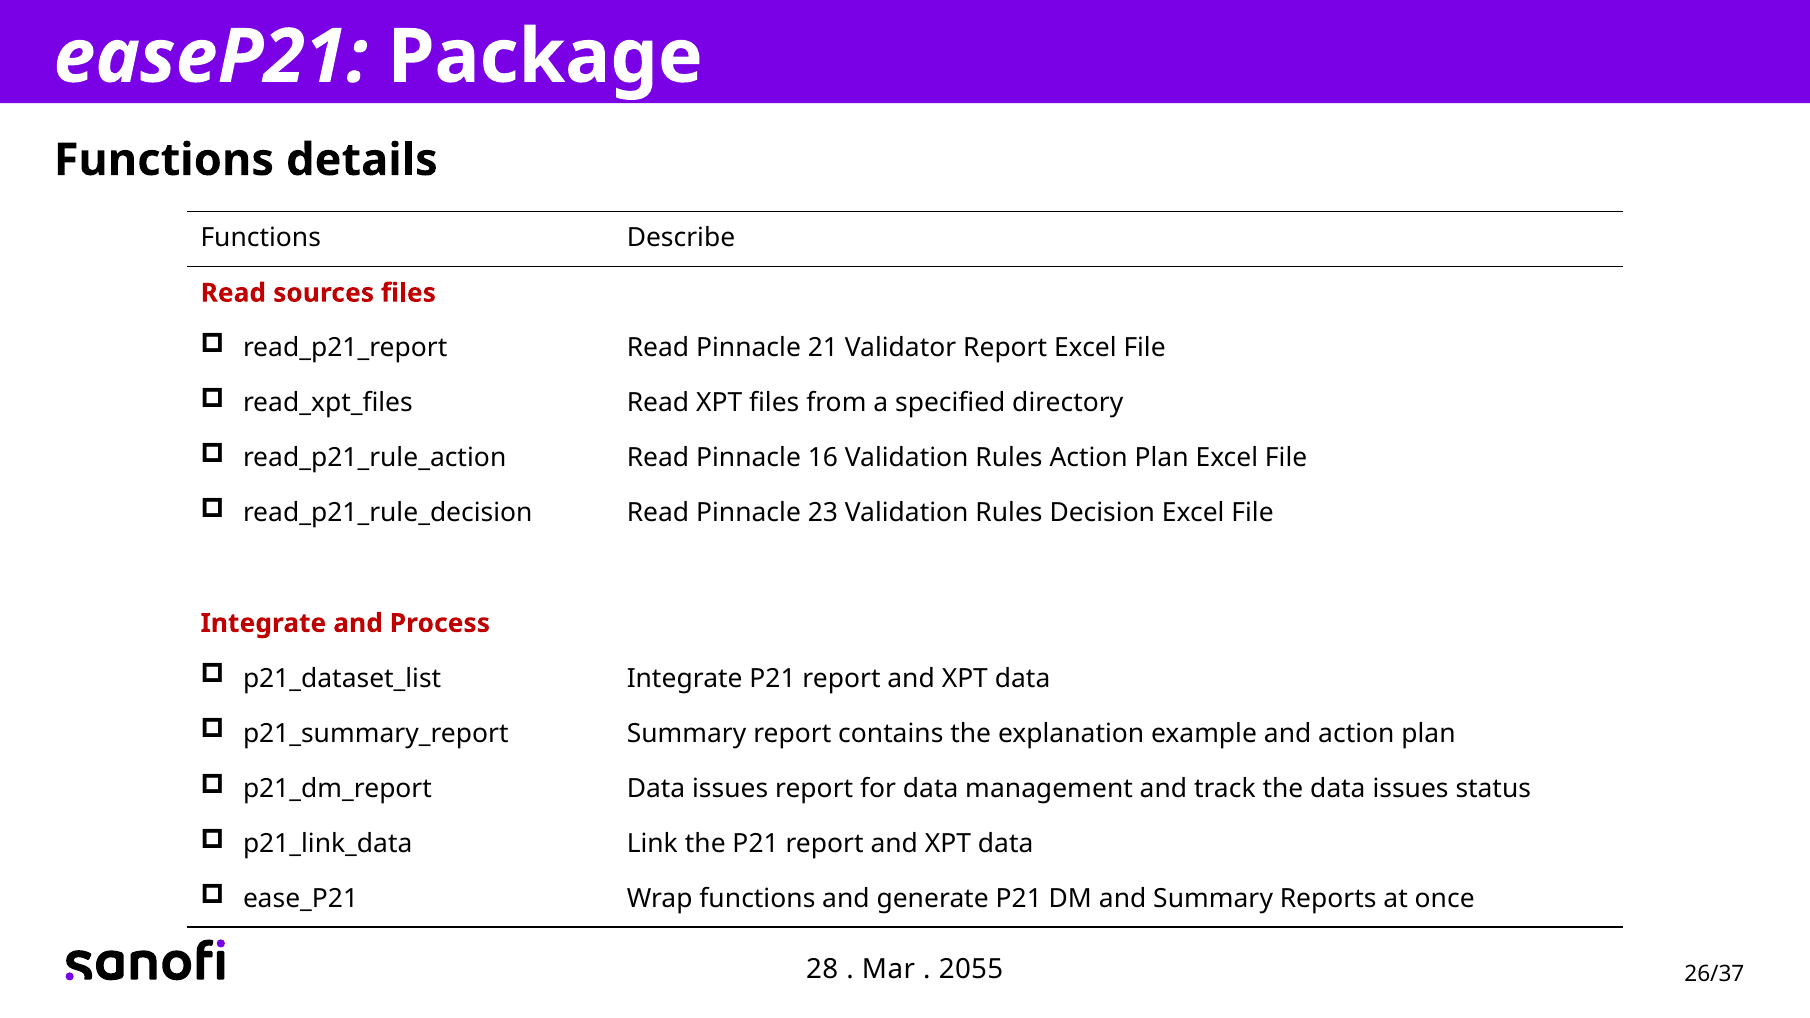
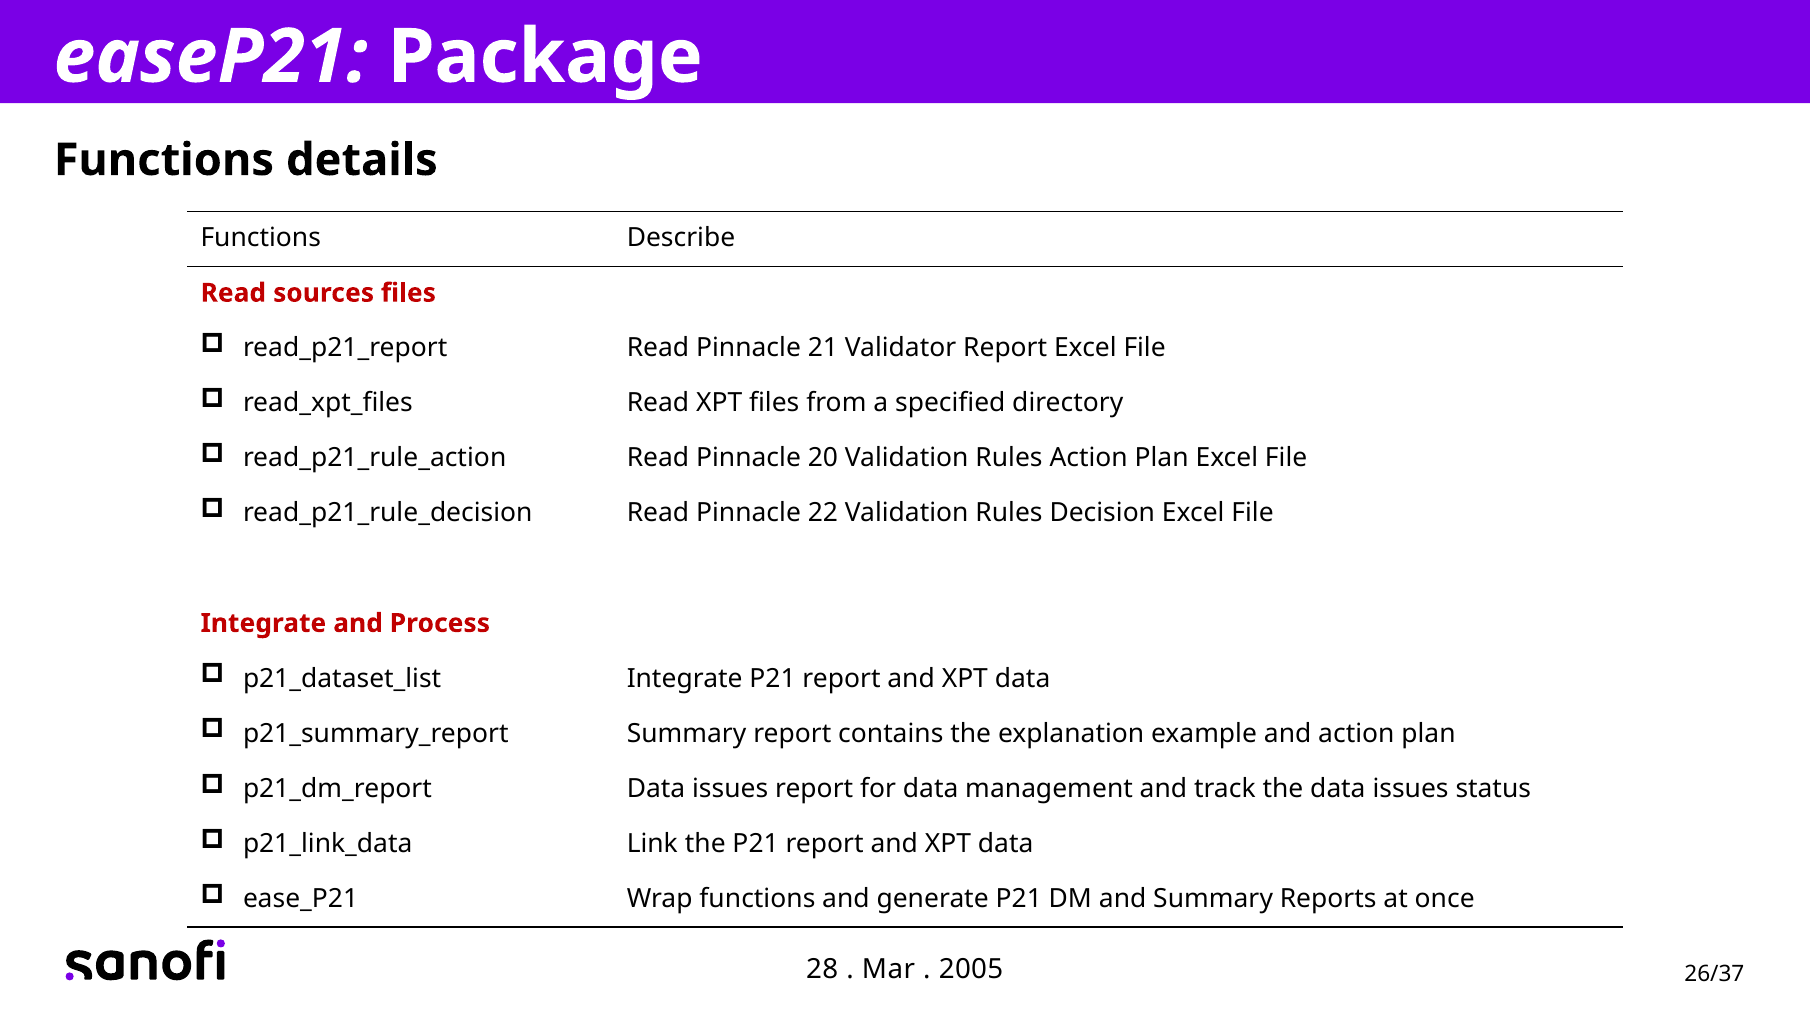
16: 16 -> 20
23: 23 -> 22
2055: 2055 -> 2005
